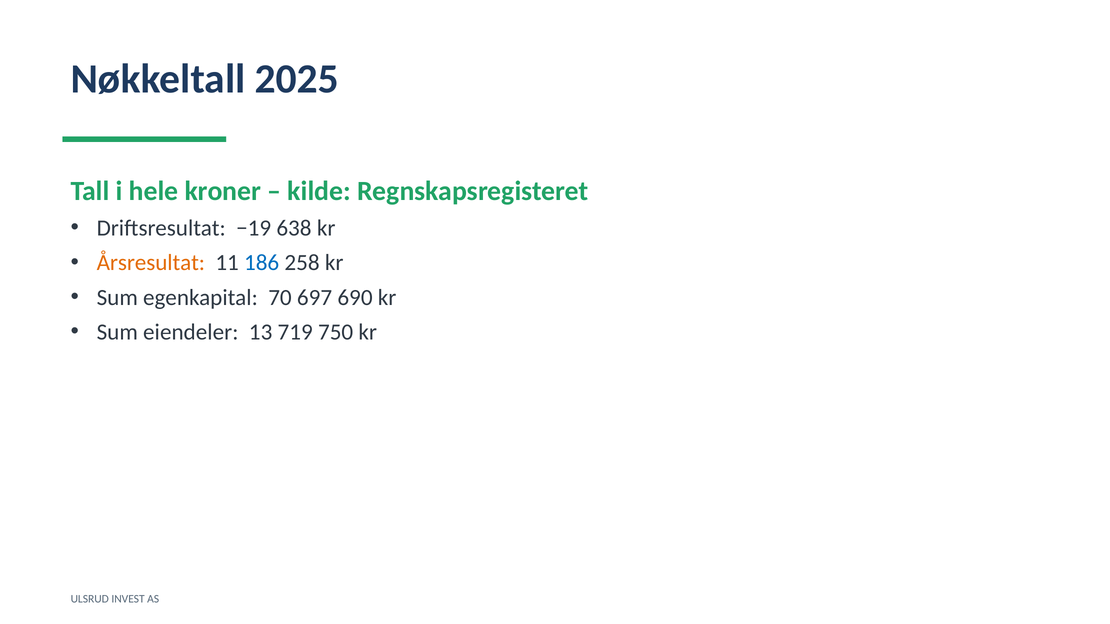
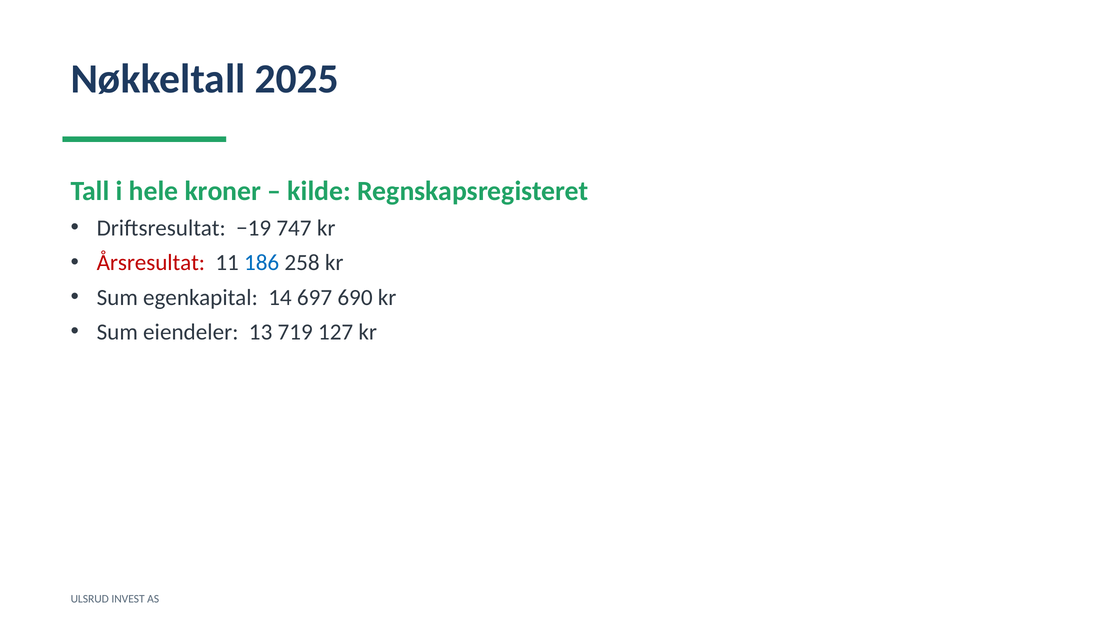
638: 638 -> 747
Årsresultat colour: orange -> red
70: 70 -> 14
750: 750 -> 127
